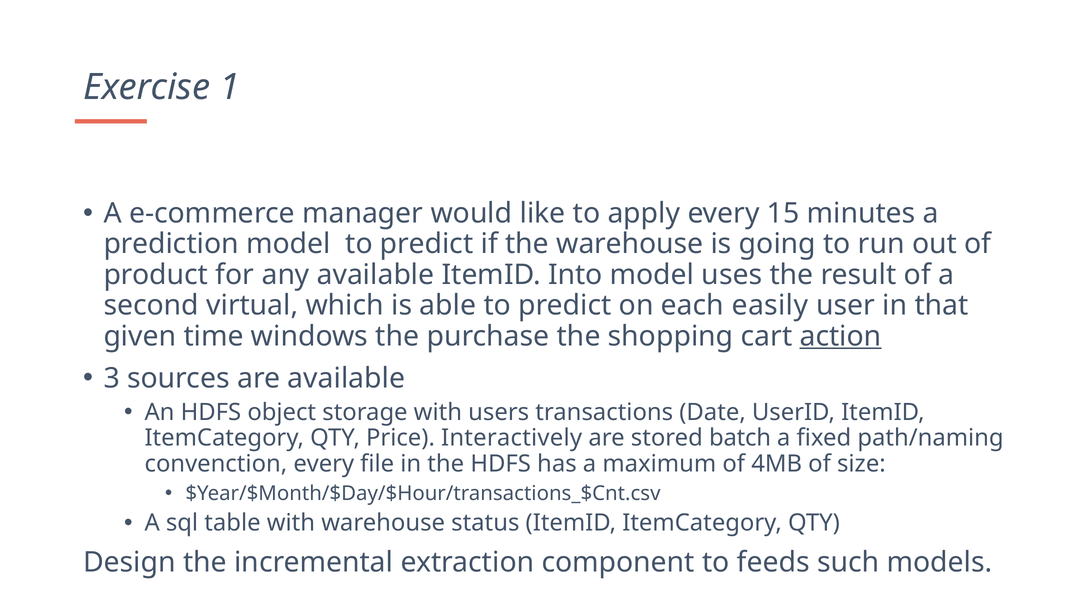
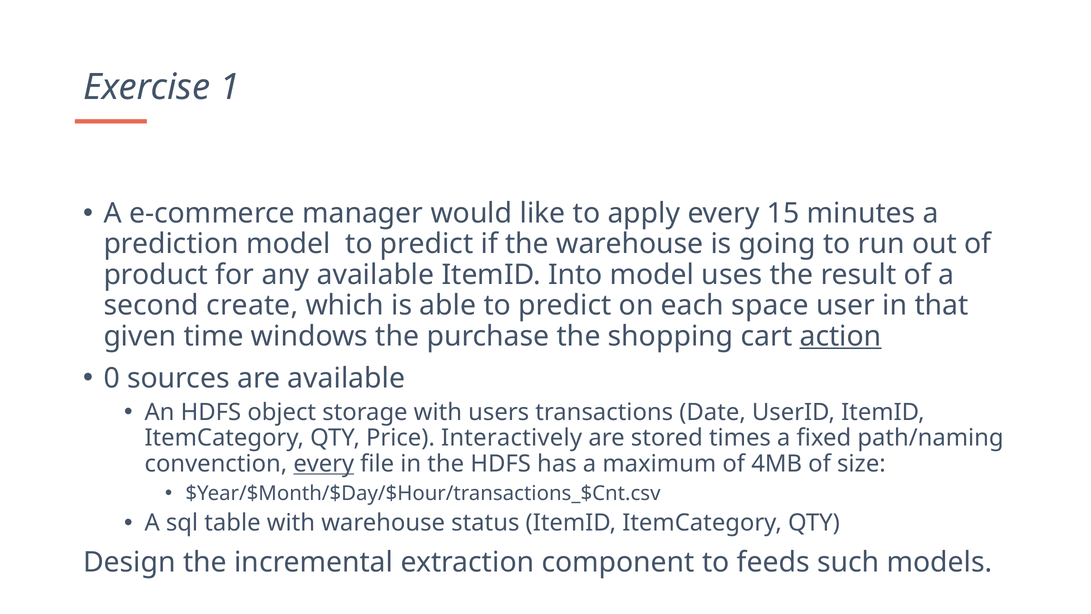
virtual: virtual -> create
easily: easily -> space
3: 3 -> 0
batch: batch -> times
every at (324, 463) underline: none -> present
